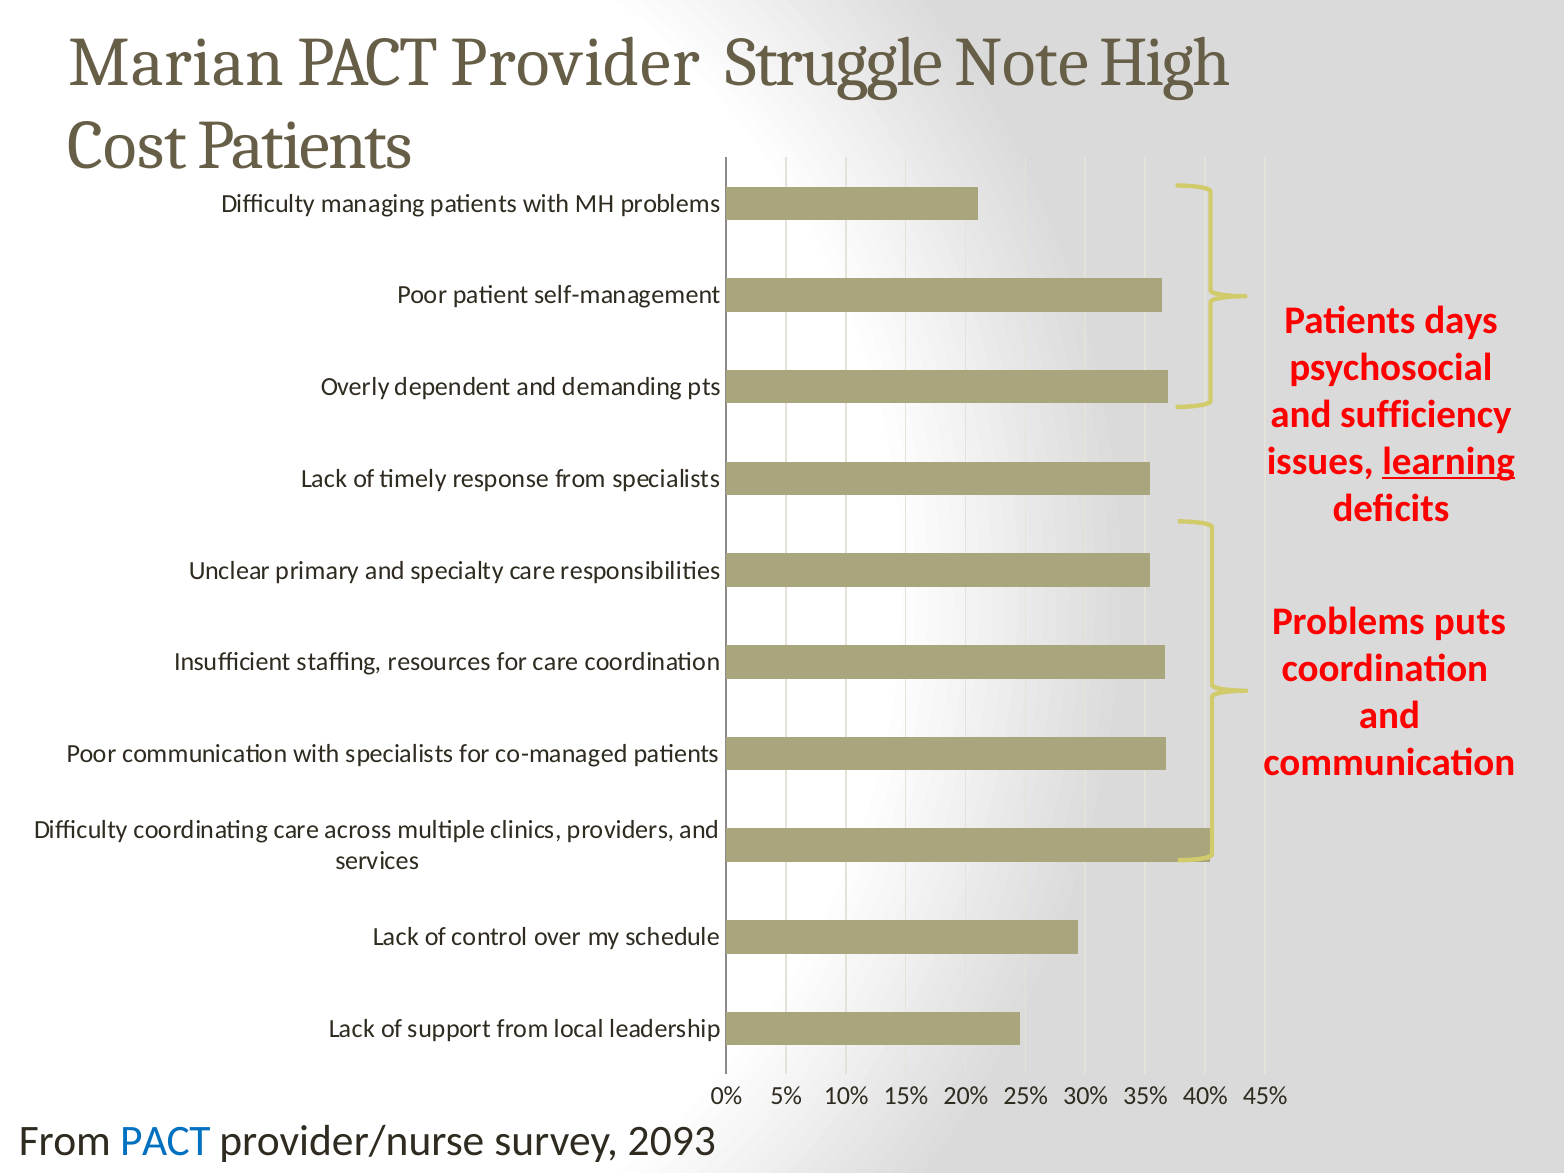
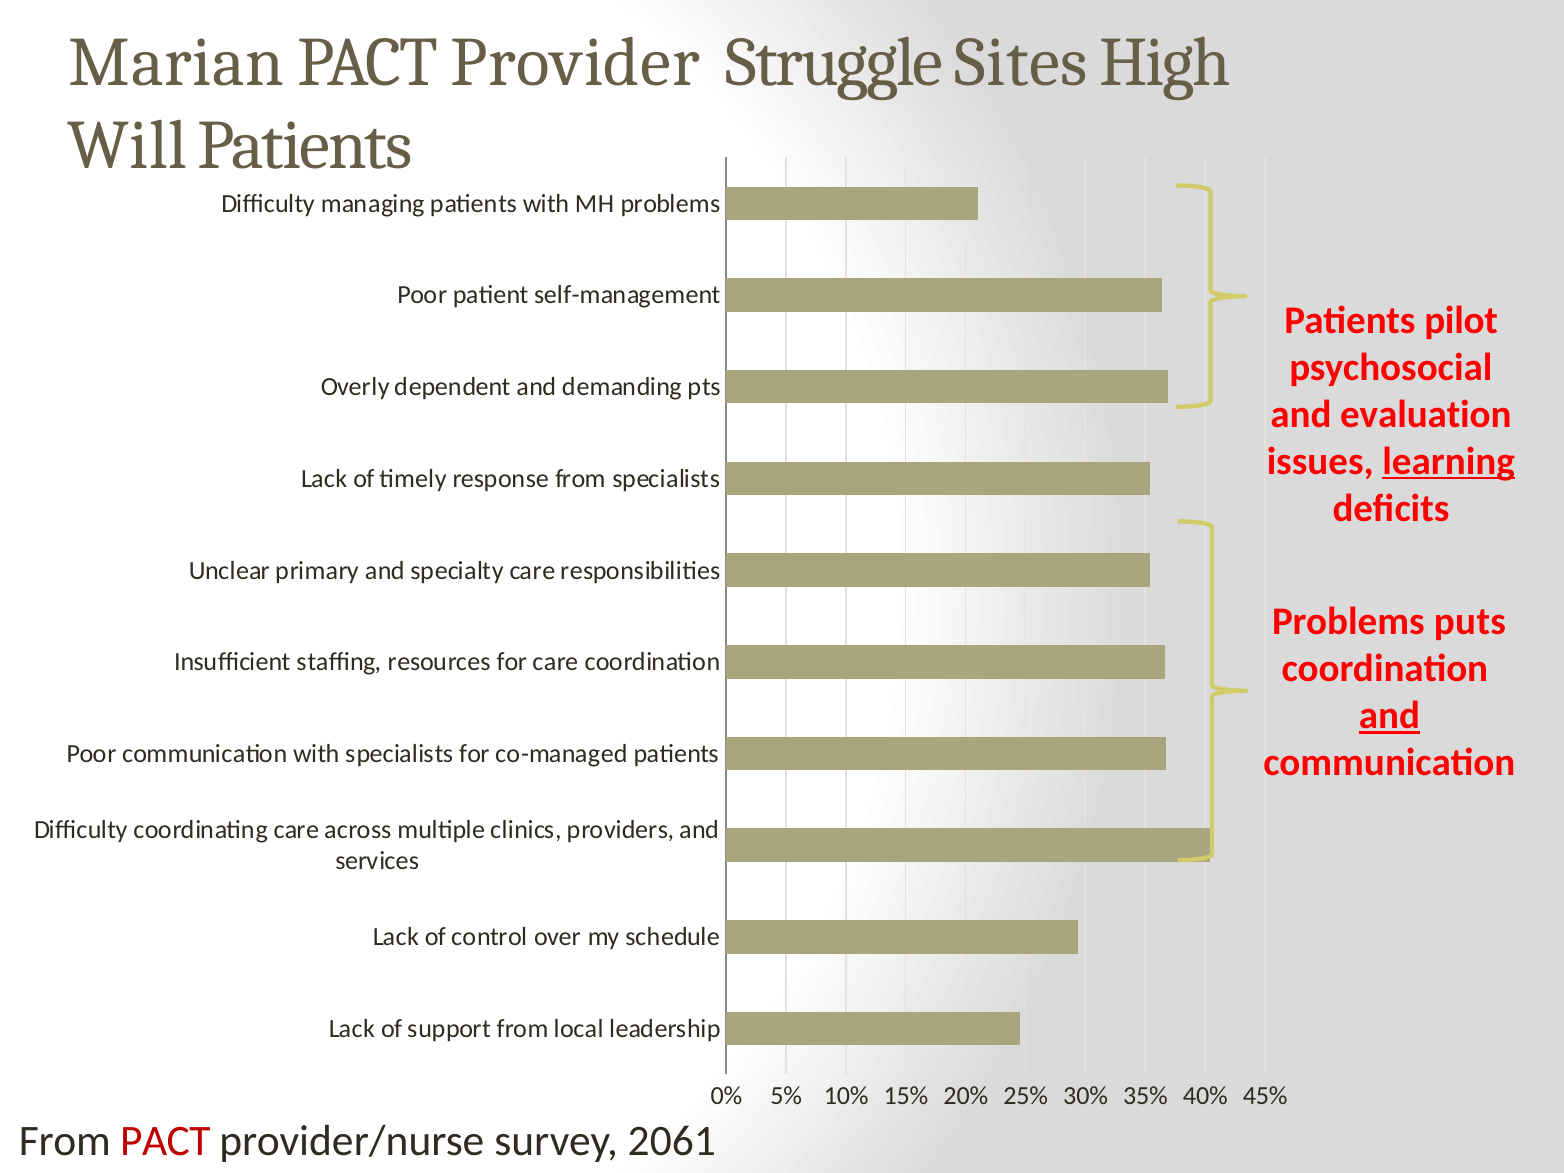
Note: Note -> Sites
Cost: Cost -> Will
days: days -> pilot
sufficiency: sufficiency -> evaluation
and at (1389, 716) underline: none -> present
PACT at (165, 1141) colour: blue -> red
2093: 2093 -> 2061
